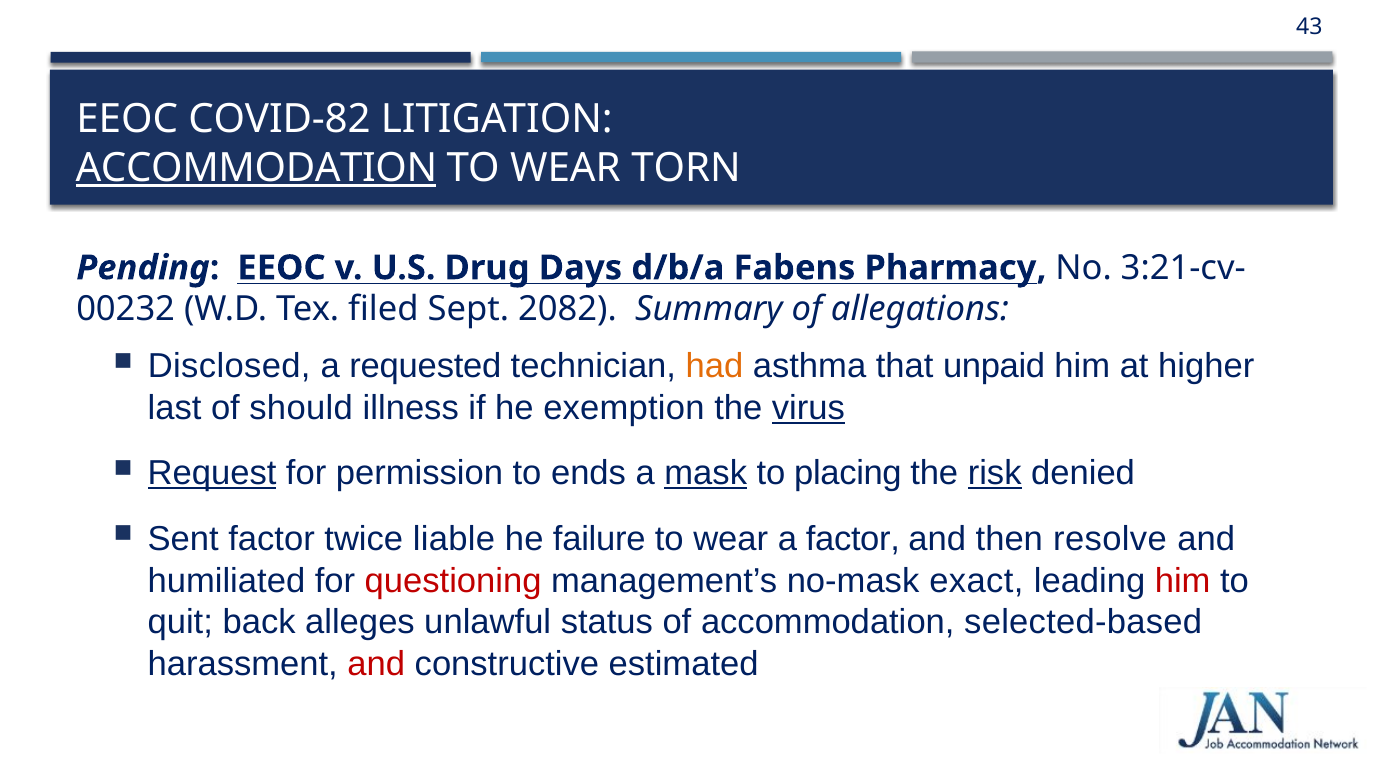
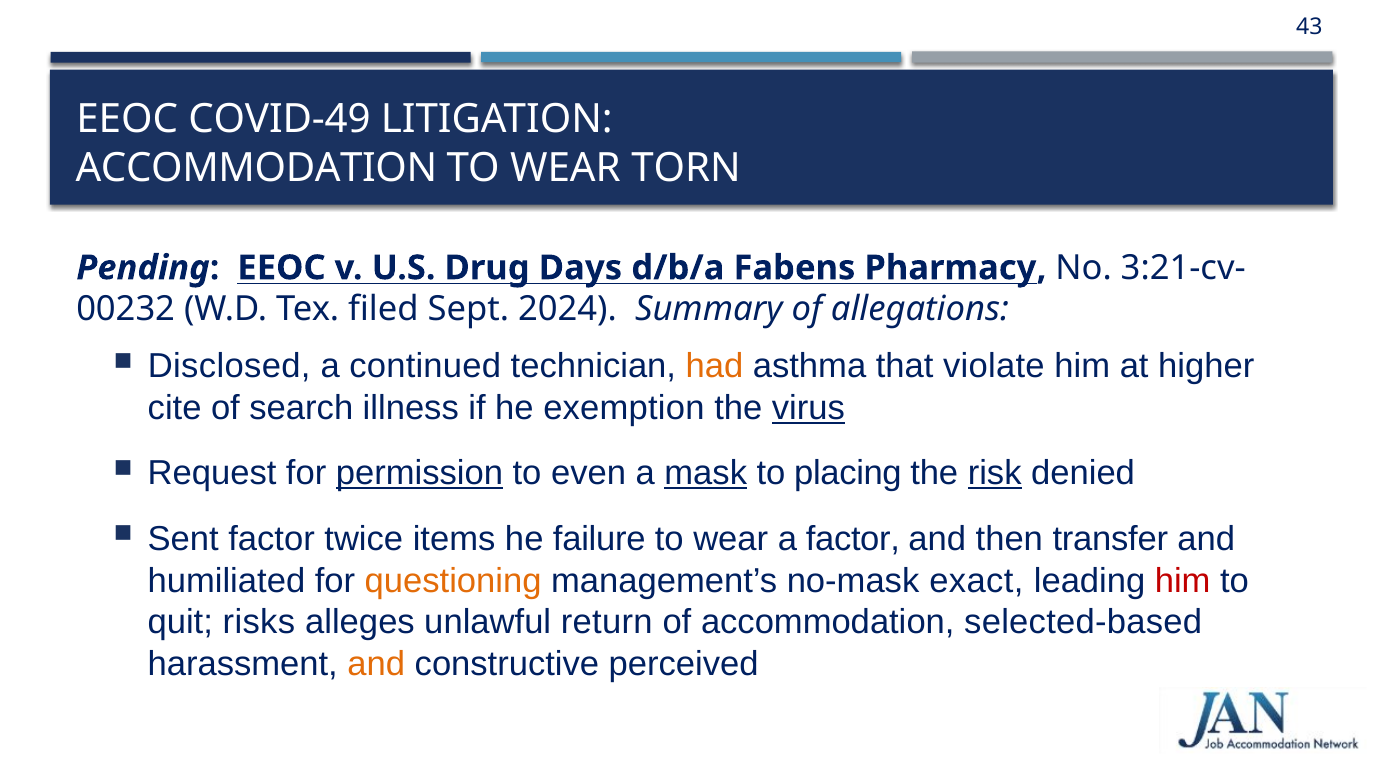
COVID-82: COVID-82 -> COVID-49
ACCOMMODATION at (256, 168) underline: present -> none
2082: 2082 -> 2024
requested: requested -> continued
unpaid: unpaid -> violate
last: last -> cite
should: should -> search
Request underline: present -> none
permission underline: none -> present
ends: ends -> even
liable: liable -> items
resolve: resolve -> transfer
questioning colour: red -> orange
back: back -> risks
status: status -> return
and at (376, 664) colour: red -> orange
estimated: estimated -> perceived
